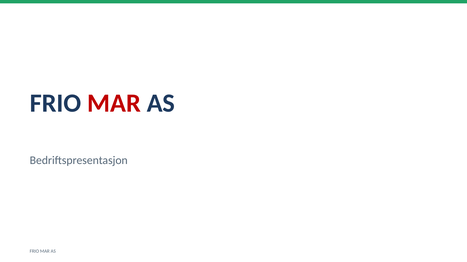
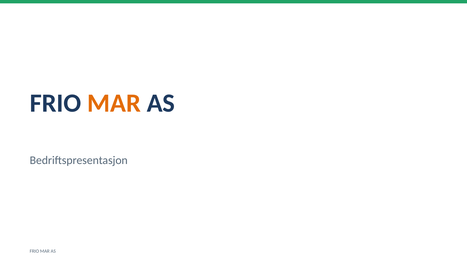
MAR at (114, 104) colour: red -> orange
